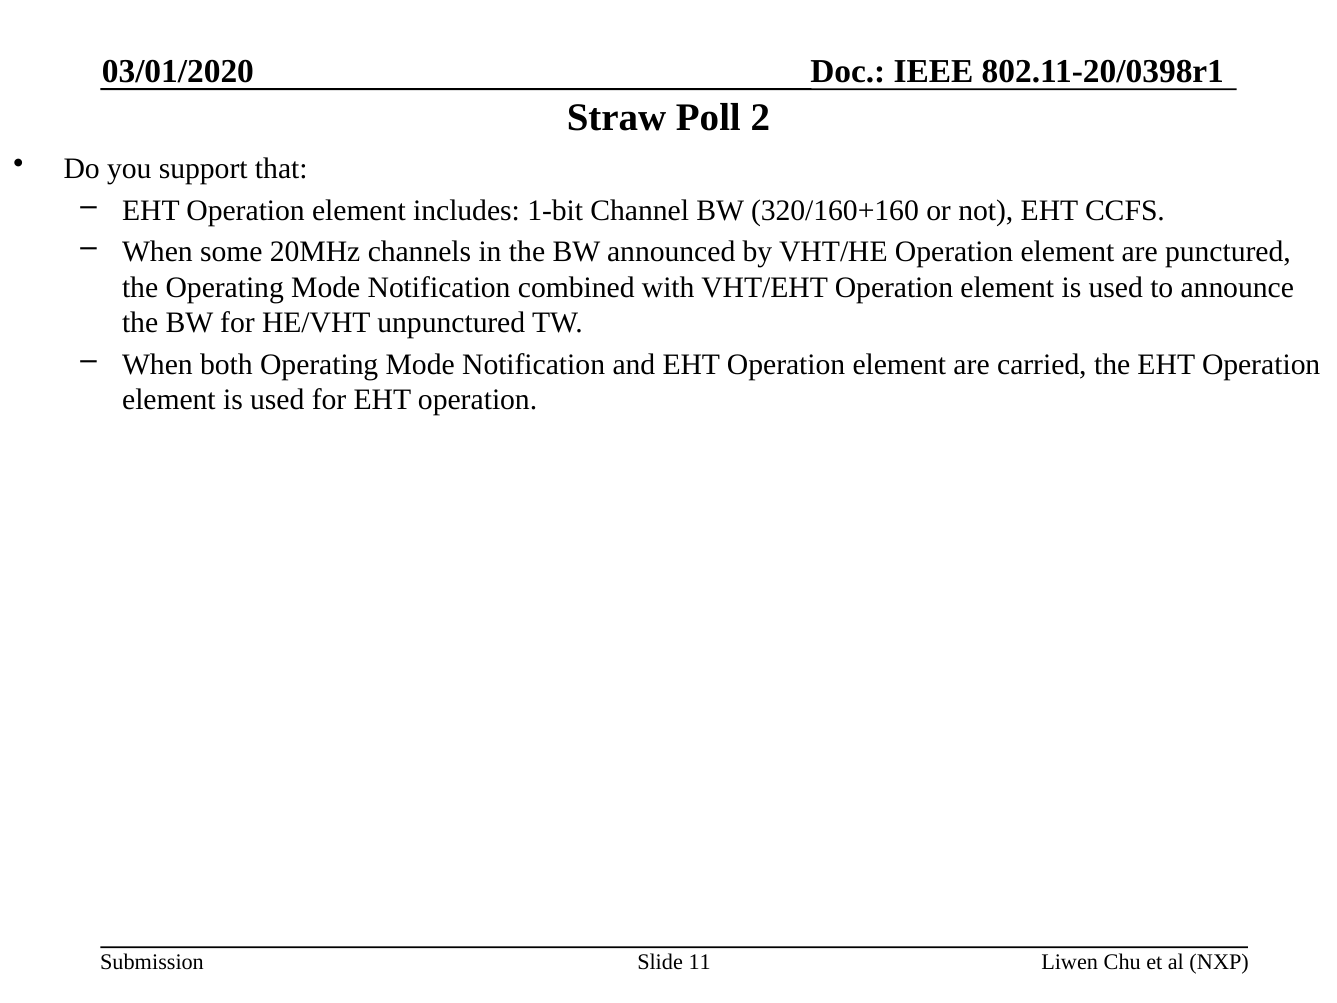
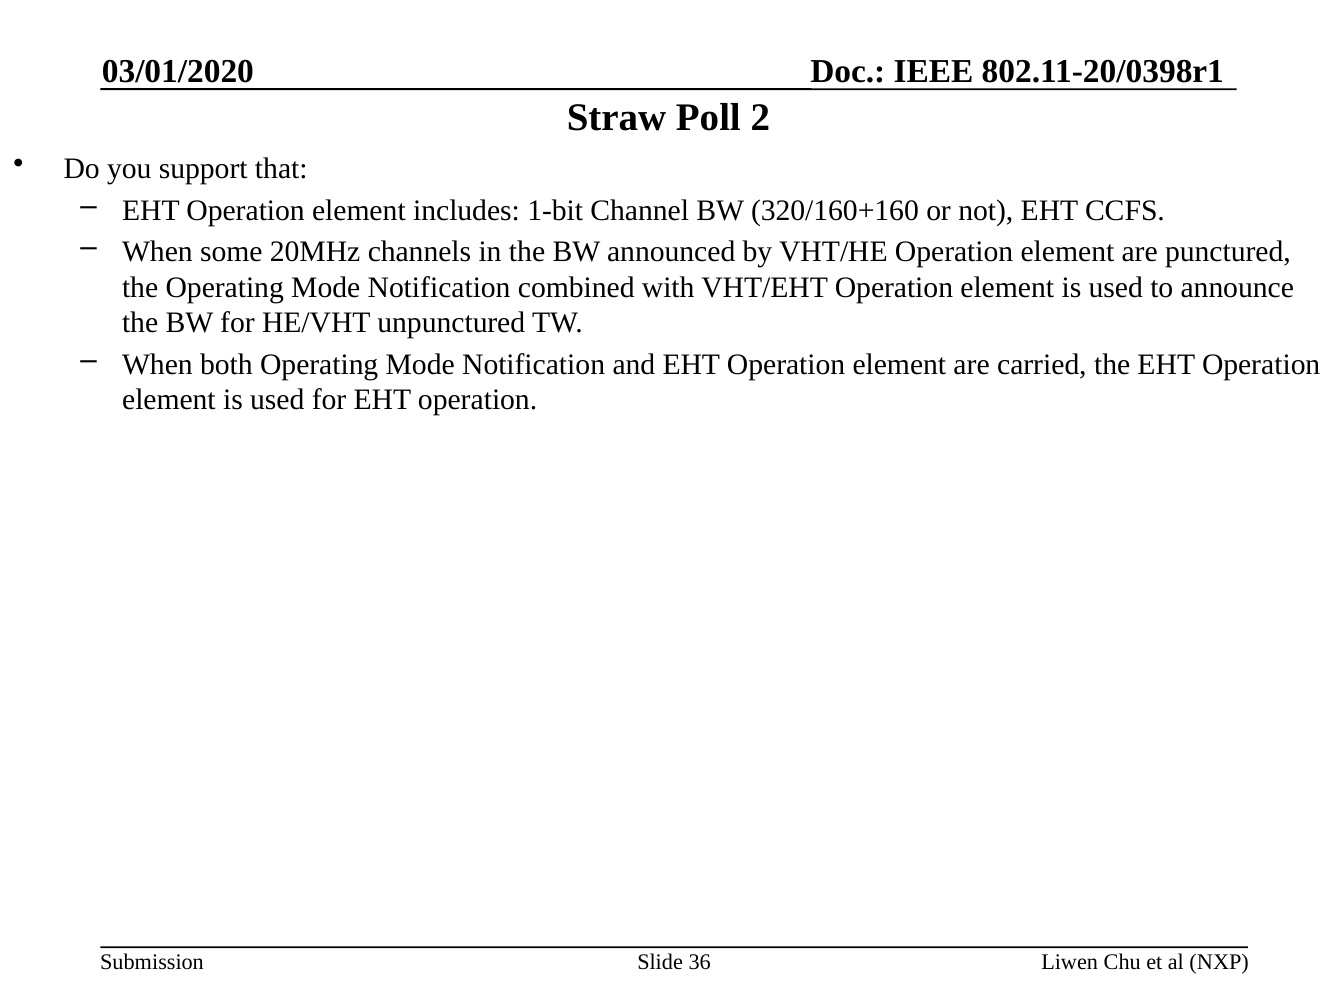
11: 11 -> 36
